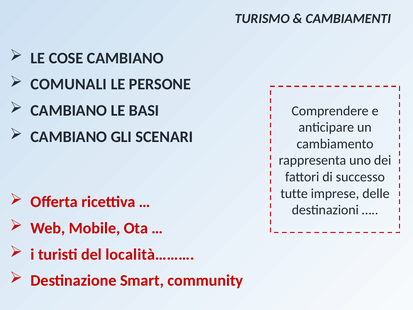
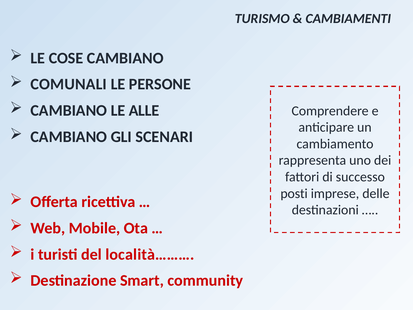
BASI: BASI -> ALLE
tutte: tutte -> posti
